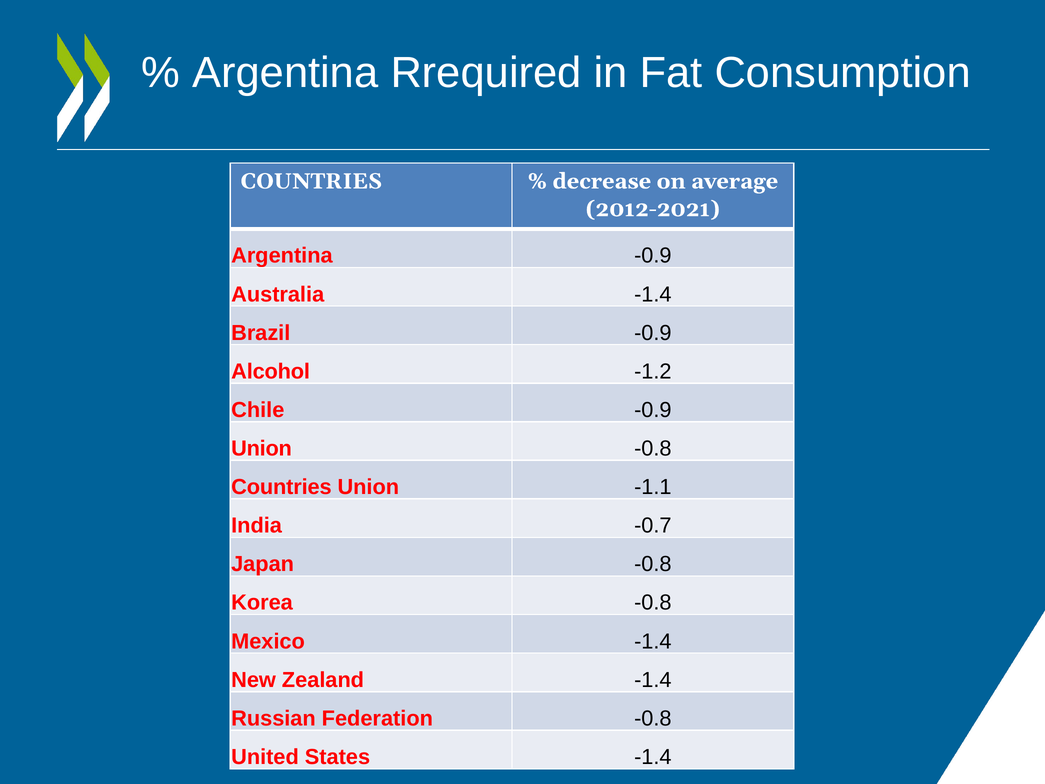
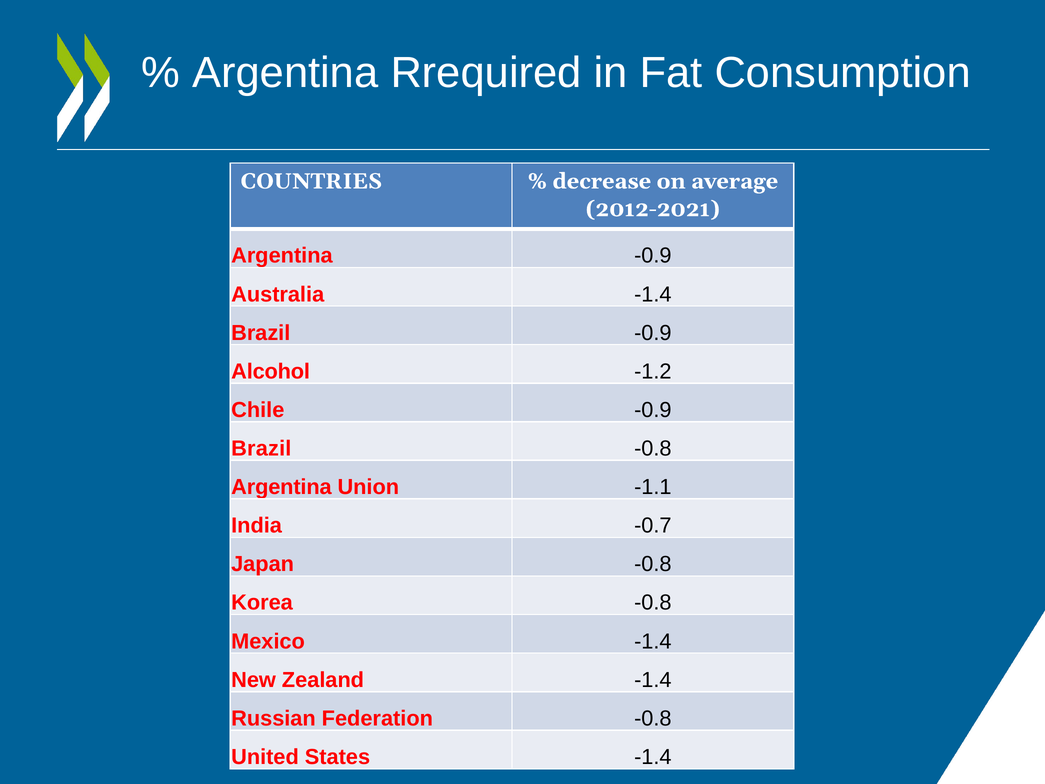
Union at (262, 448): Union -> Brazil
Countries at (281, 487): Countries -> Argentina
